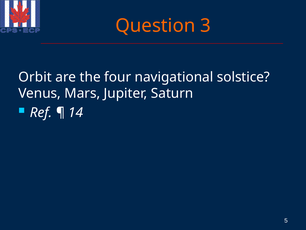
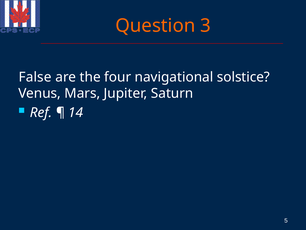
Orbit: Orbit -> False
